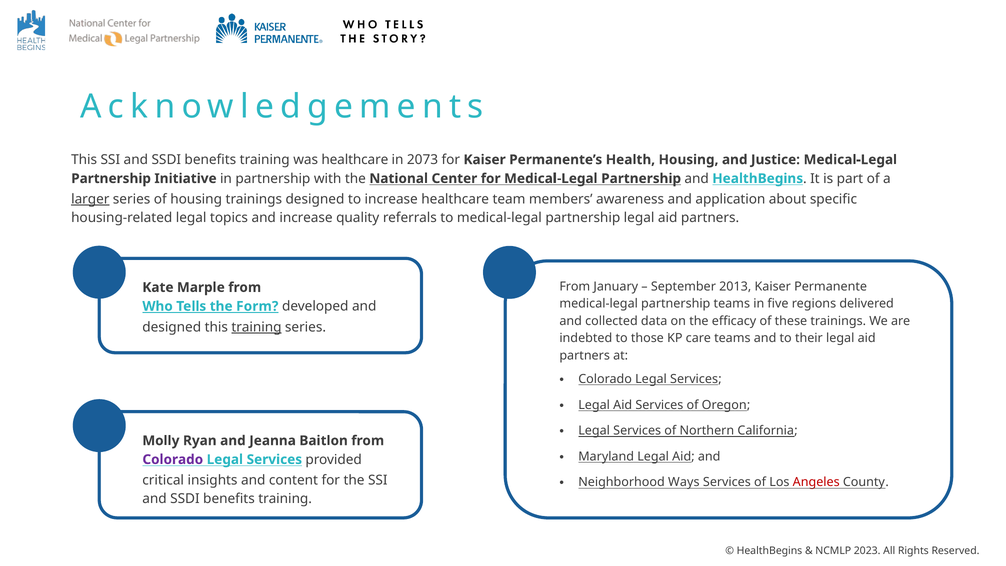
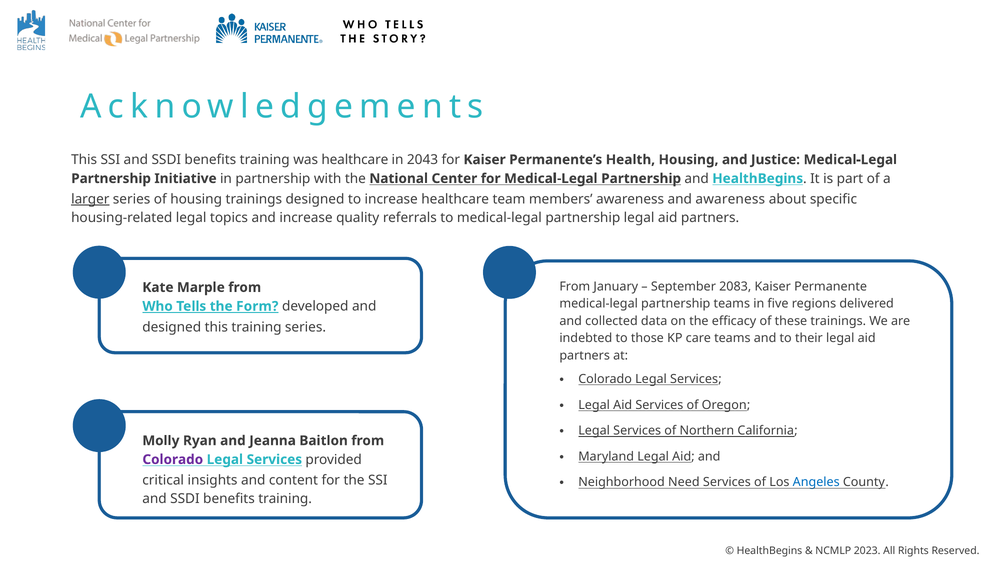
2073: 2073 -> 2043
and application: application -> awareness
2013: 2013 -> 2083
training at (256, 327) underline: present -> none
Ways: Ways -> Need
Angeles colour: red -> blue
